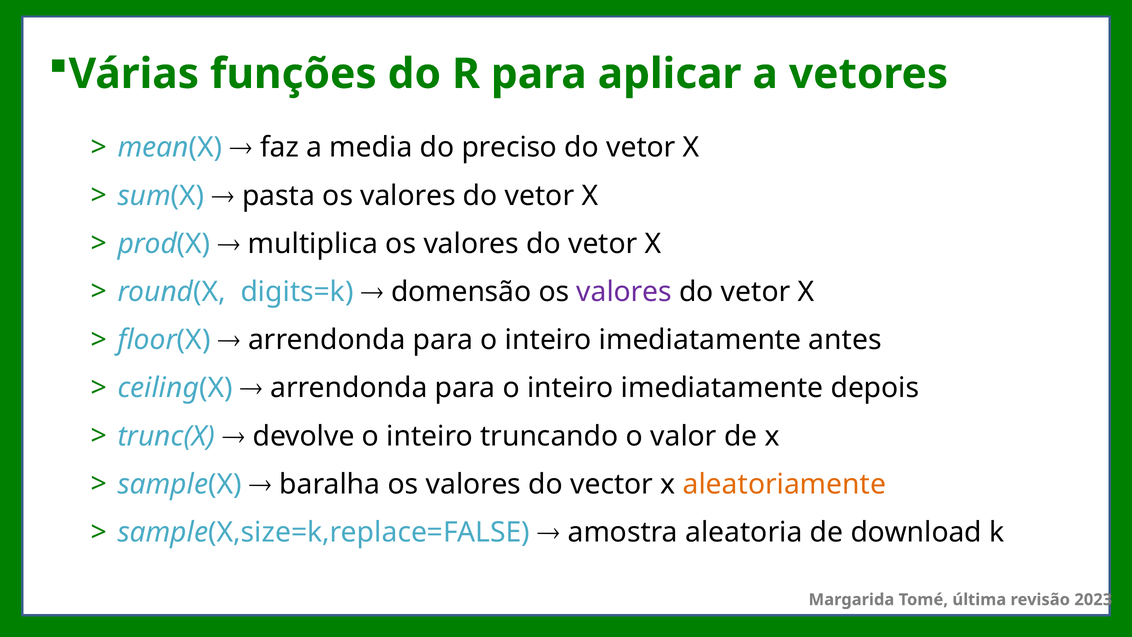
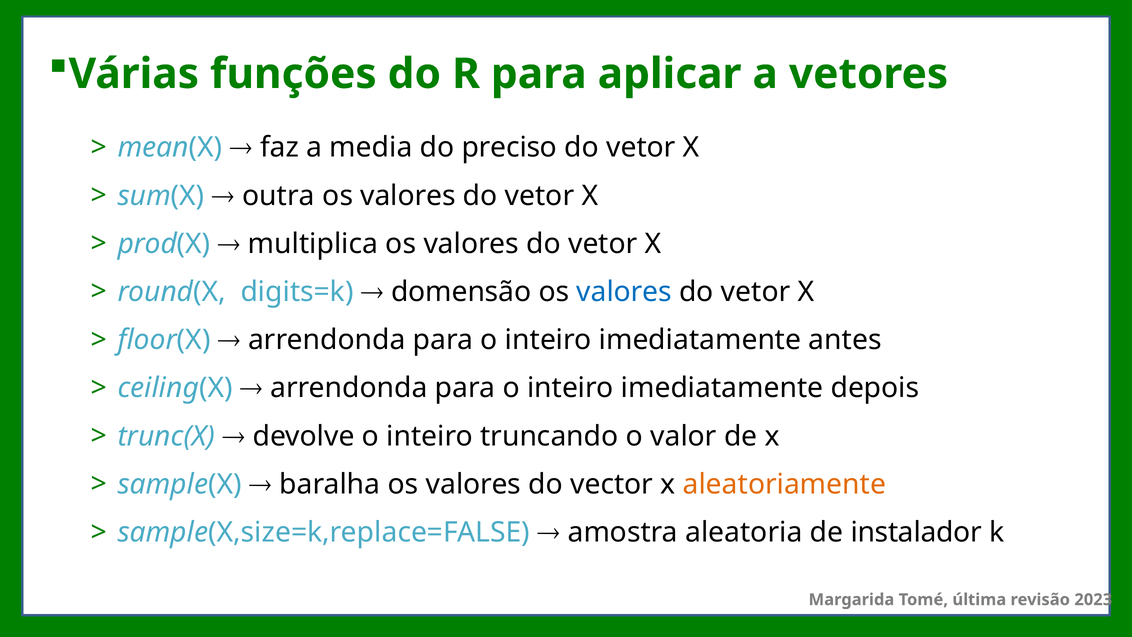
pasta: pasta -> outra
valores at (624, 292) colour: purple -> blue
download: download -> instalador
